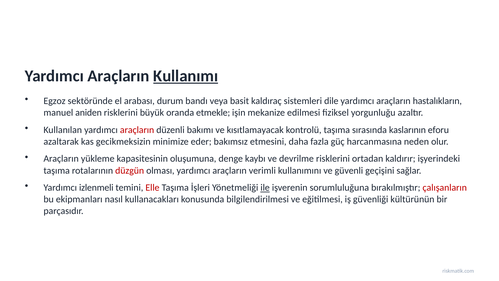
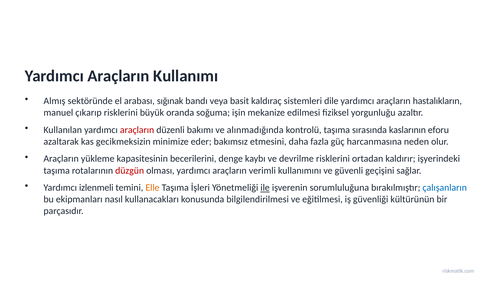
Kullanımı underline: present -> none
Egzoz: Egzoz -> Almış
durum: durum -> sığınak
aniden: aniden -> çıkarıp
etmekle: etmekle -> soğuma
kısıtlamayacak: kısıtlamayacak -> alınmadığında
oluşumuna: oluşumuna -> becerilerini
Elle colour: red -> orange
çalışanların colour: red -> blue
